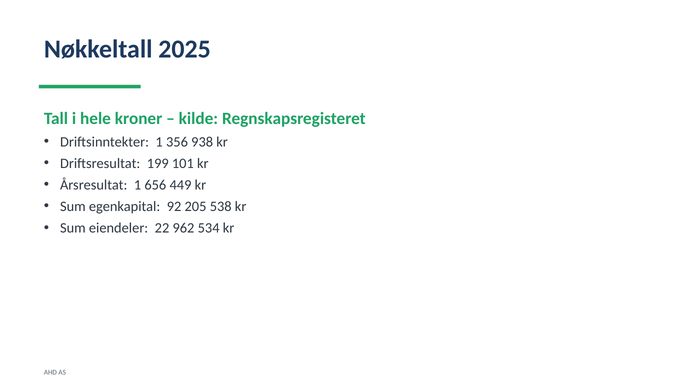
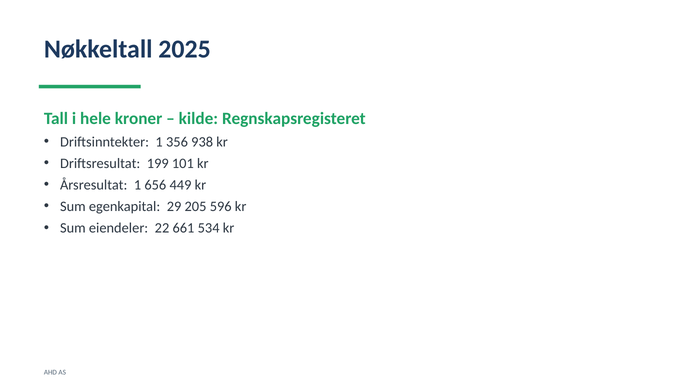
92: 92 -> 29
538: 538 -> 596
962: 962 -> 661
